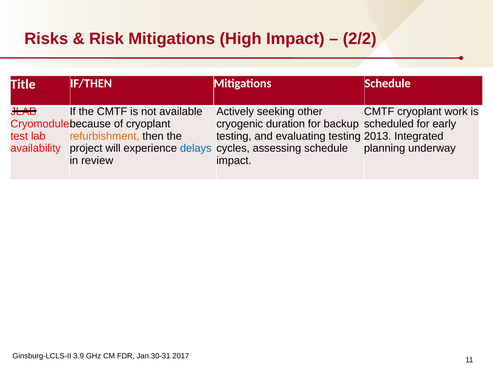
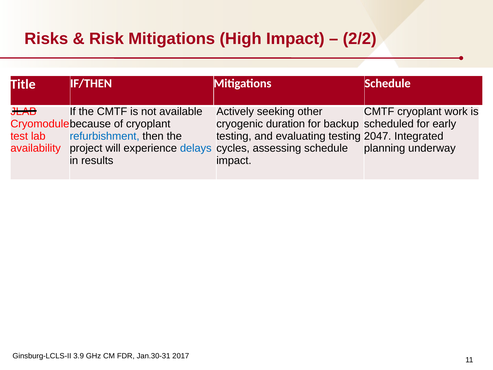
refurbishment colour: orange -> blue
2013: 2013 -> 2047
review: review -> results
